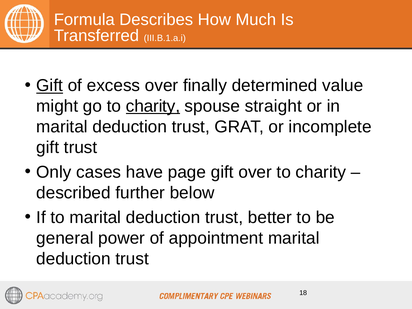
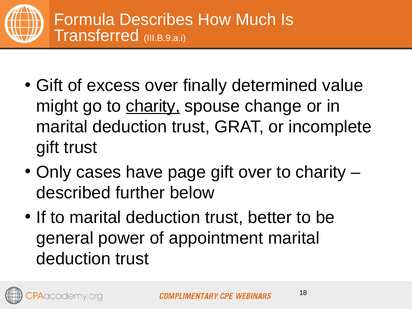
III.B.1.a.i: III.B.1.a.i -> III.B.9.a.i
Gift at (50, 86) underline: present -> none
straight: straight -> change
